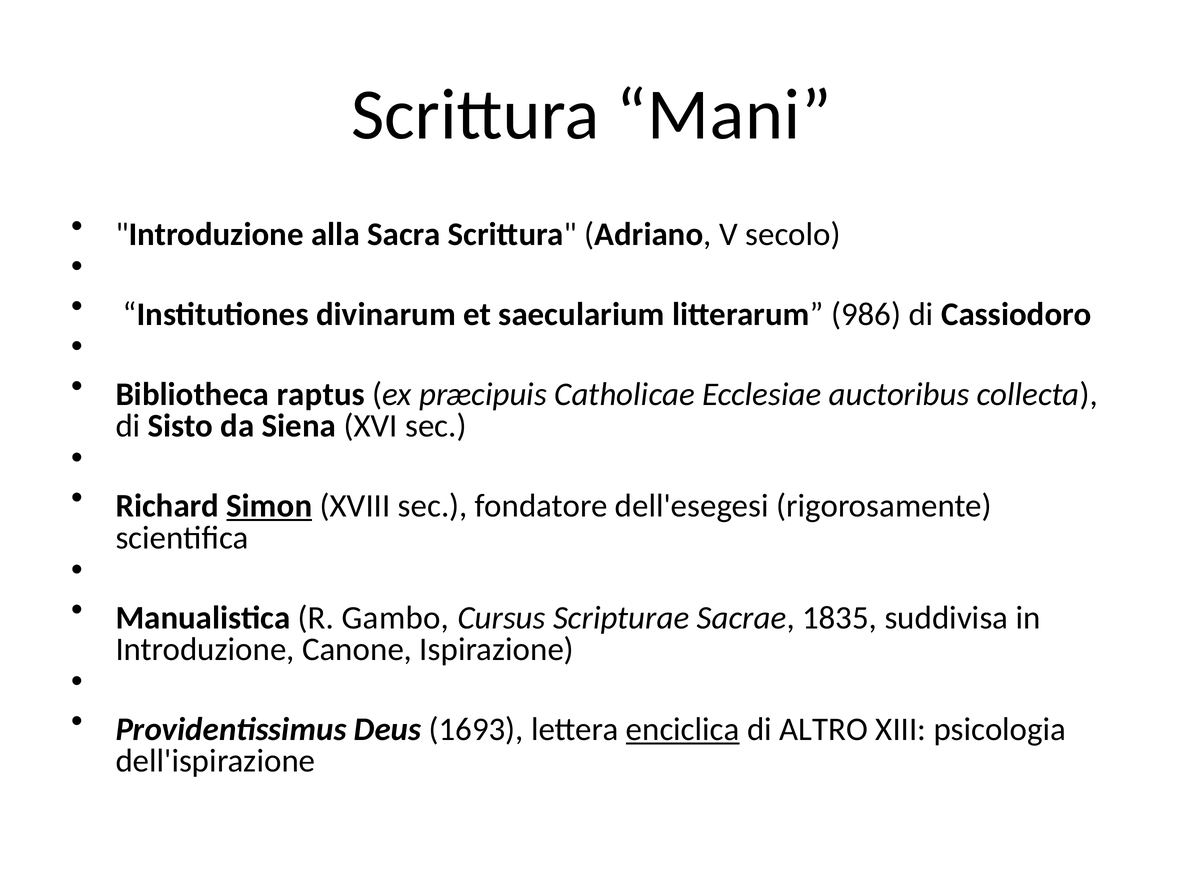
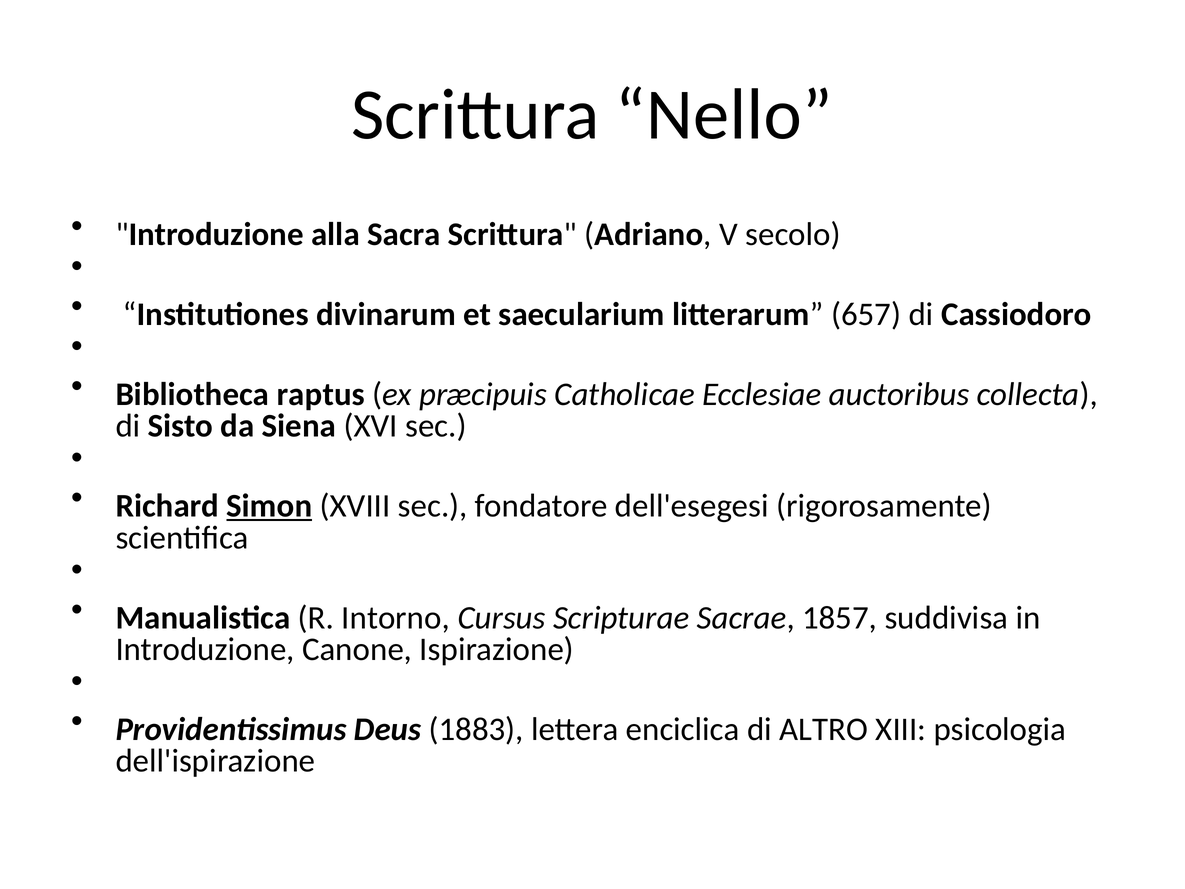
Mani: Mani -> Nello
986: 986 -> 657
Gambo: Gambo -> Intorno
1835: 1835 -> 1857
1693: 1693 -> 1883
enciclica underline: present -> none
